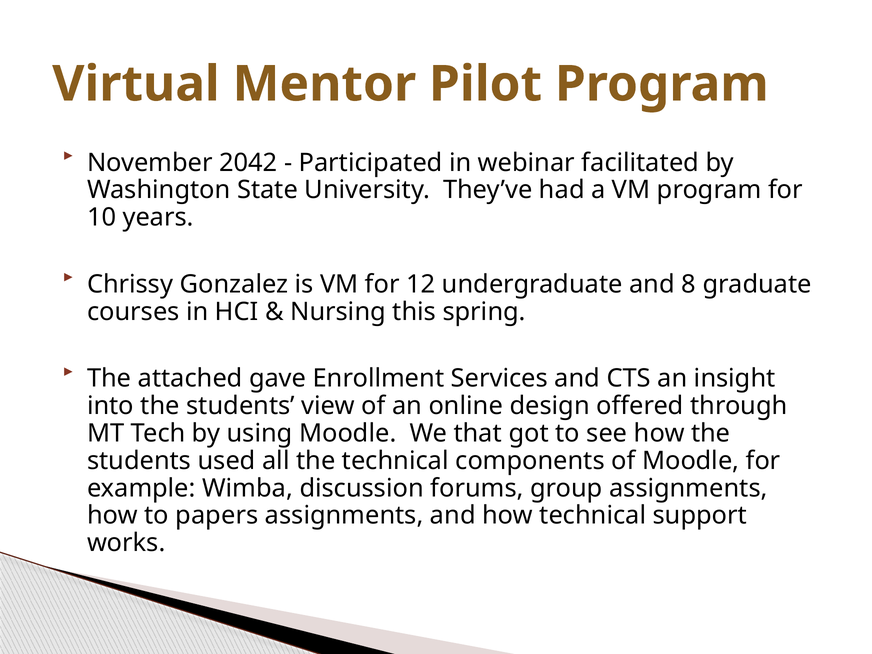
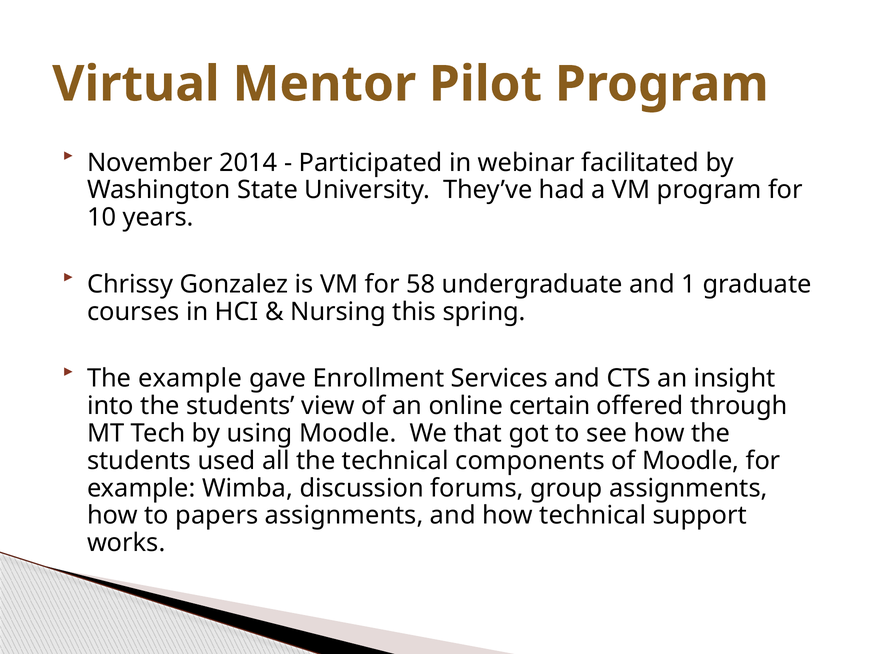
2042: 2042 -> 2014
12: 12 -> 58
8: 8 -> 1
The attached: attached -> example
design: design -> certain
